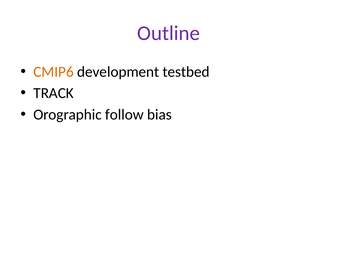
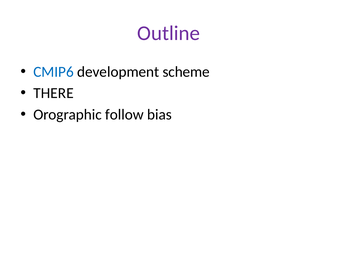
CMIP6 colour: orange -> blue
testbed: testbed -> scheme
TRACK: TRACK -> THERE
